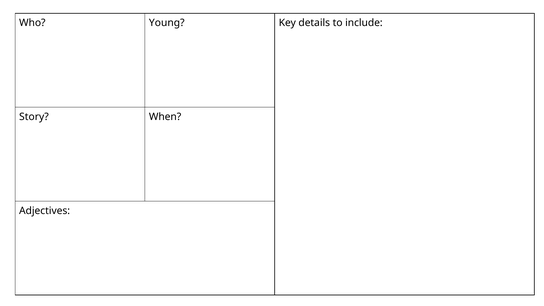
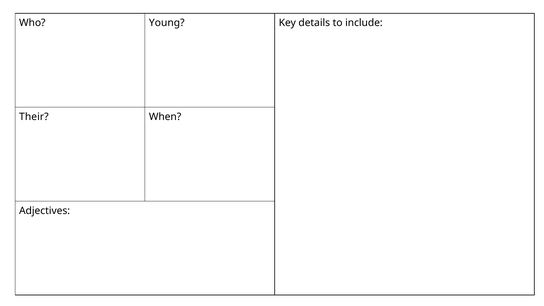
Story: Story -> Their
